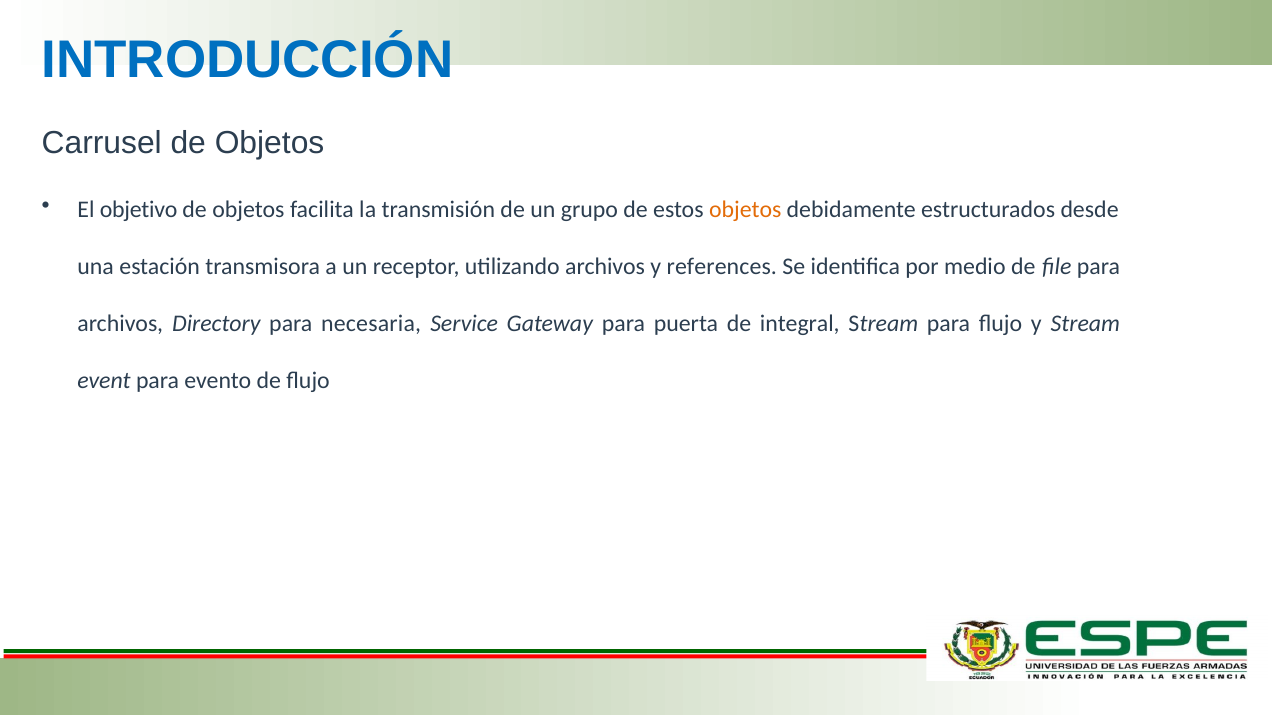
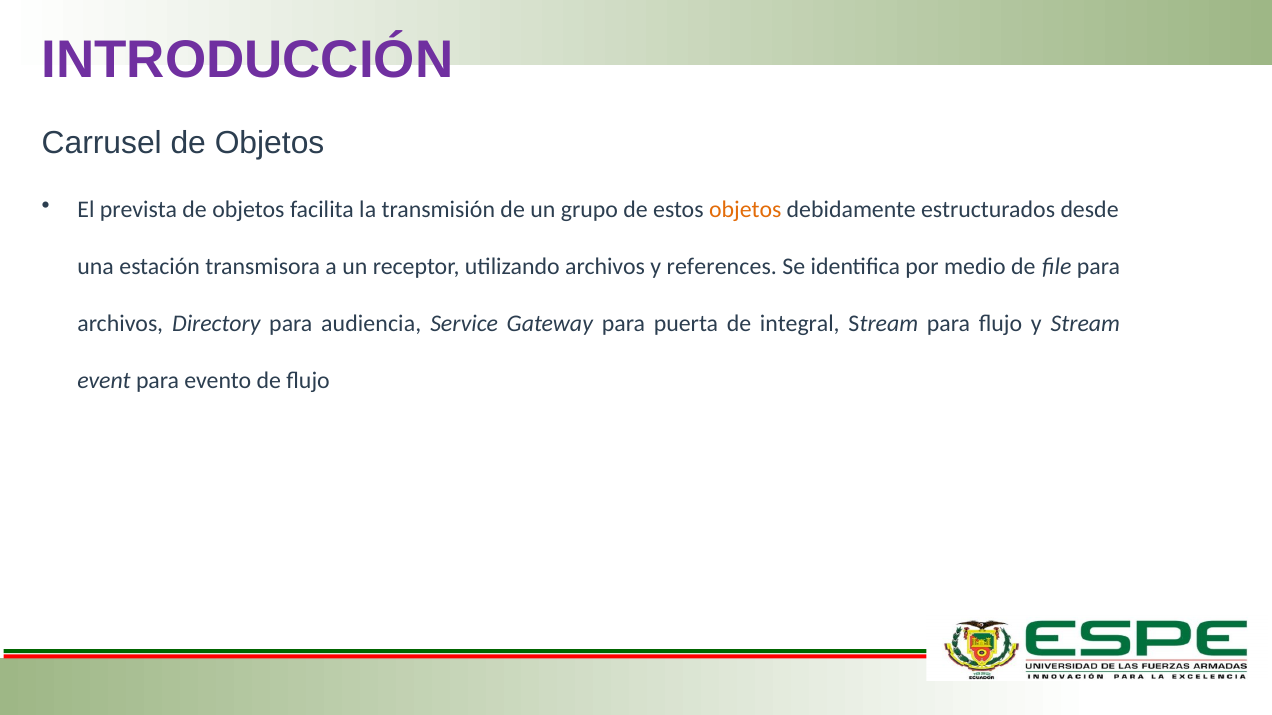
INTRODUCCIÓN colour: blue -> purple
objetivo: objetivo -> prevista
necesaria: necesaria -> audiencia
